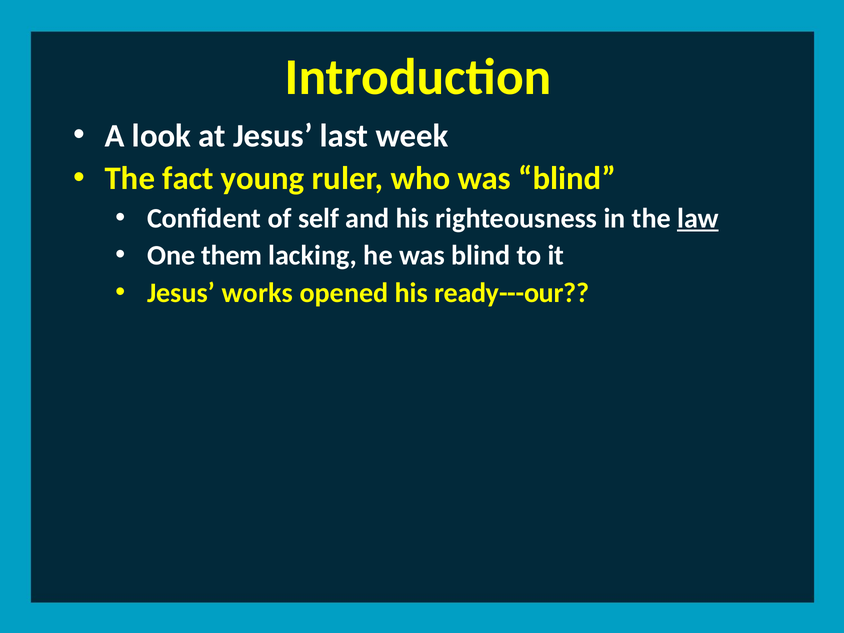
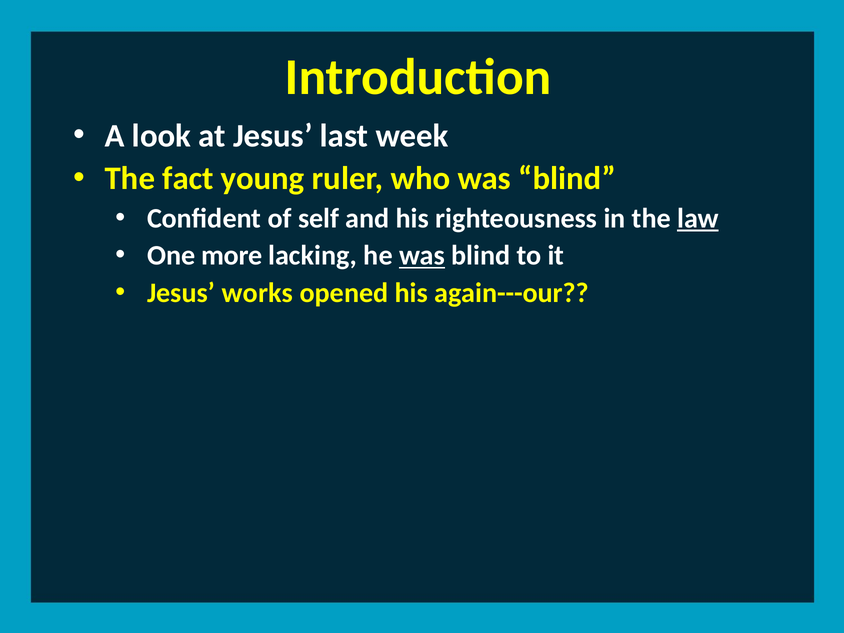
them: them -> more
was at (422, 256) underline: none -> present
ready---our: ready---our -> again---our
